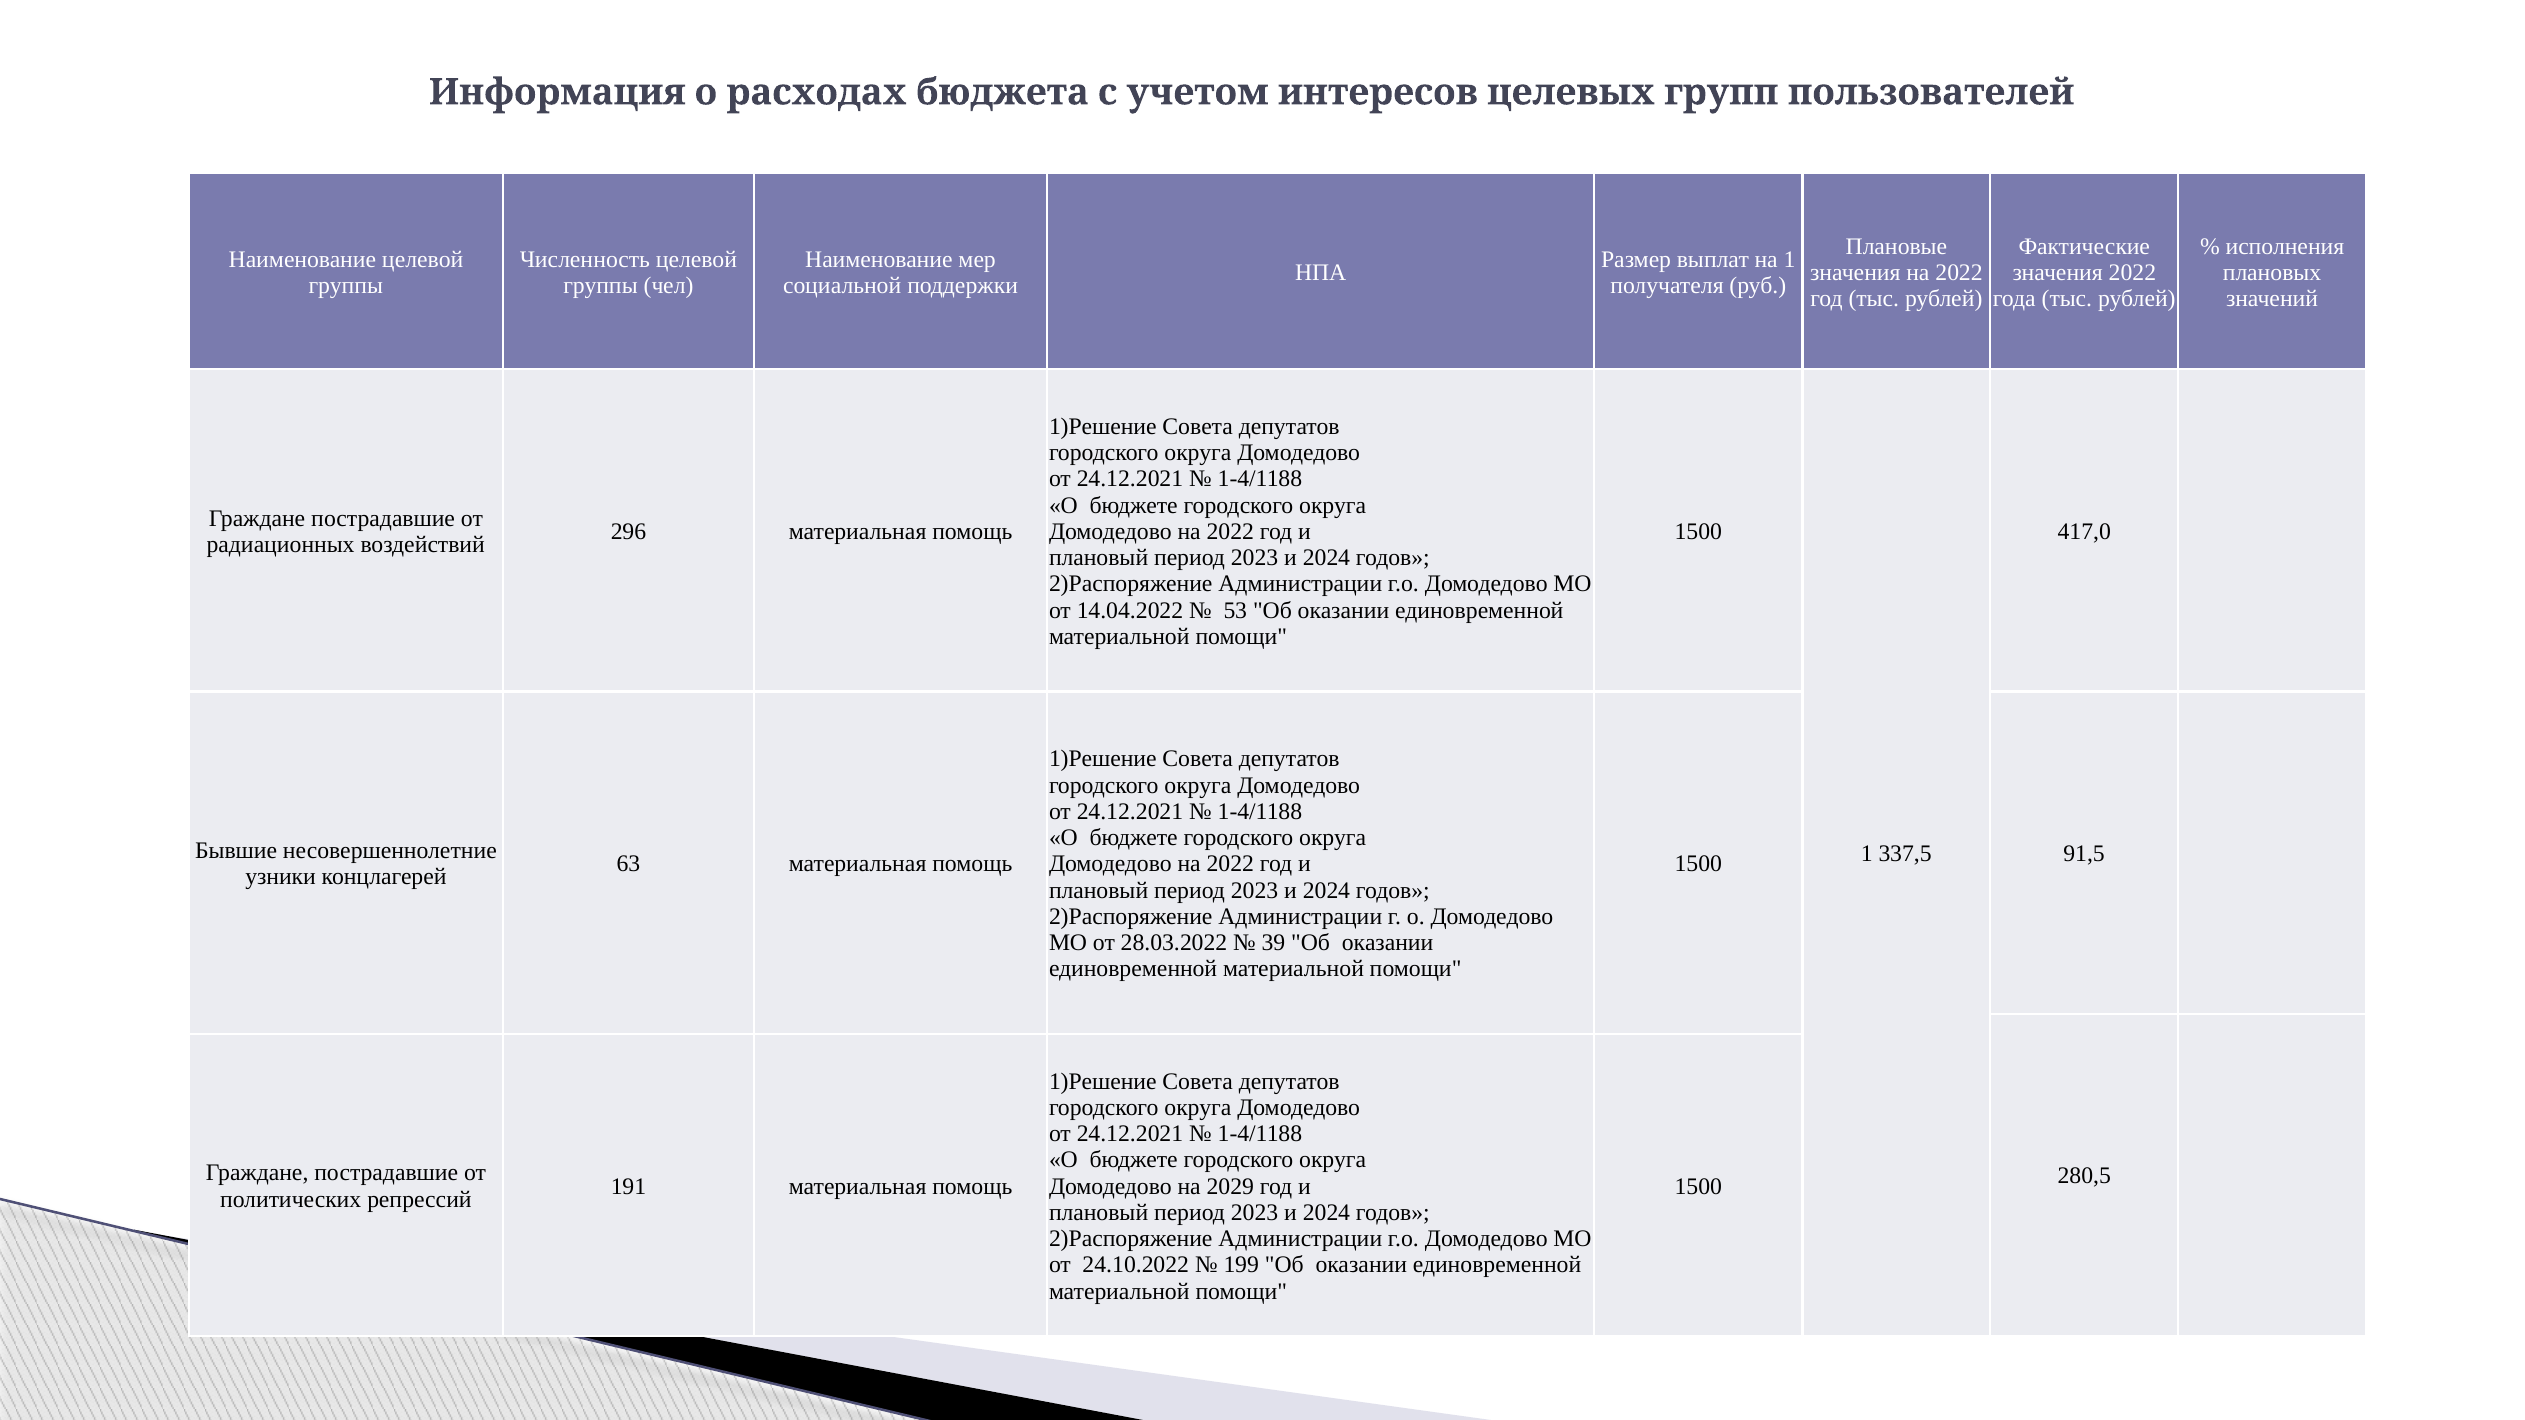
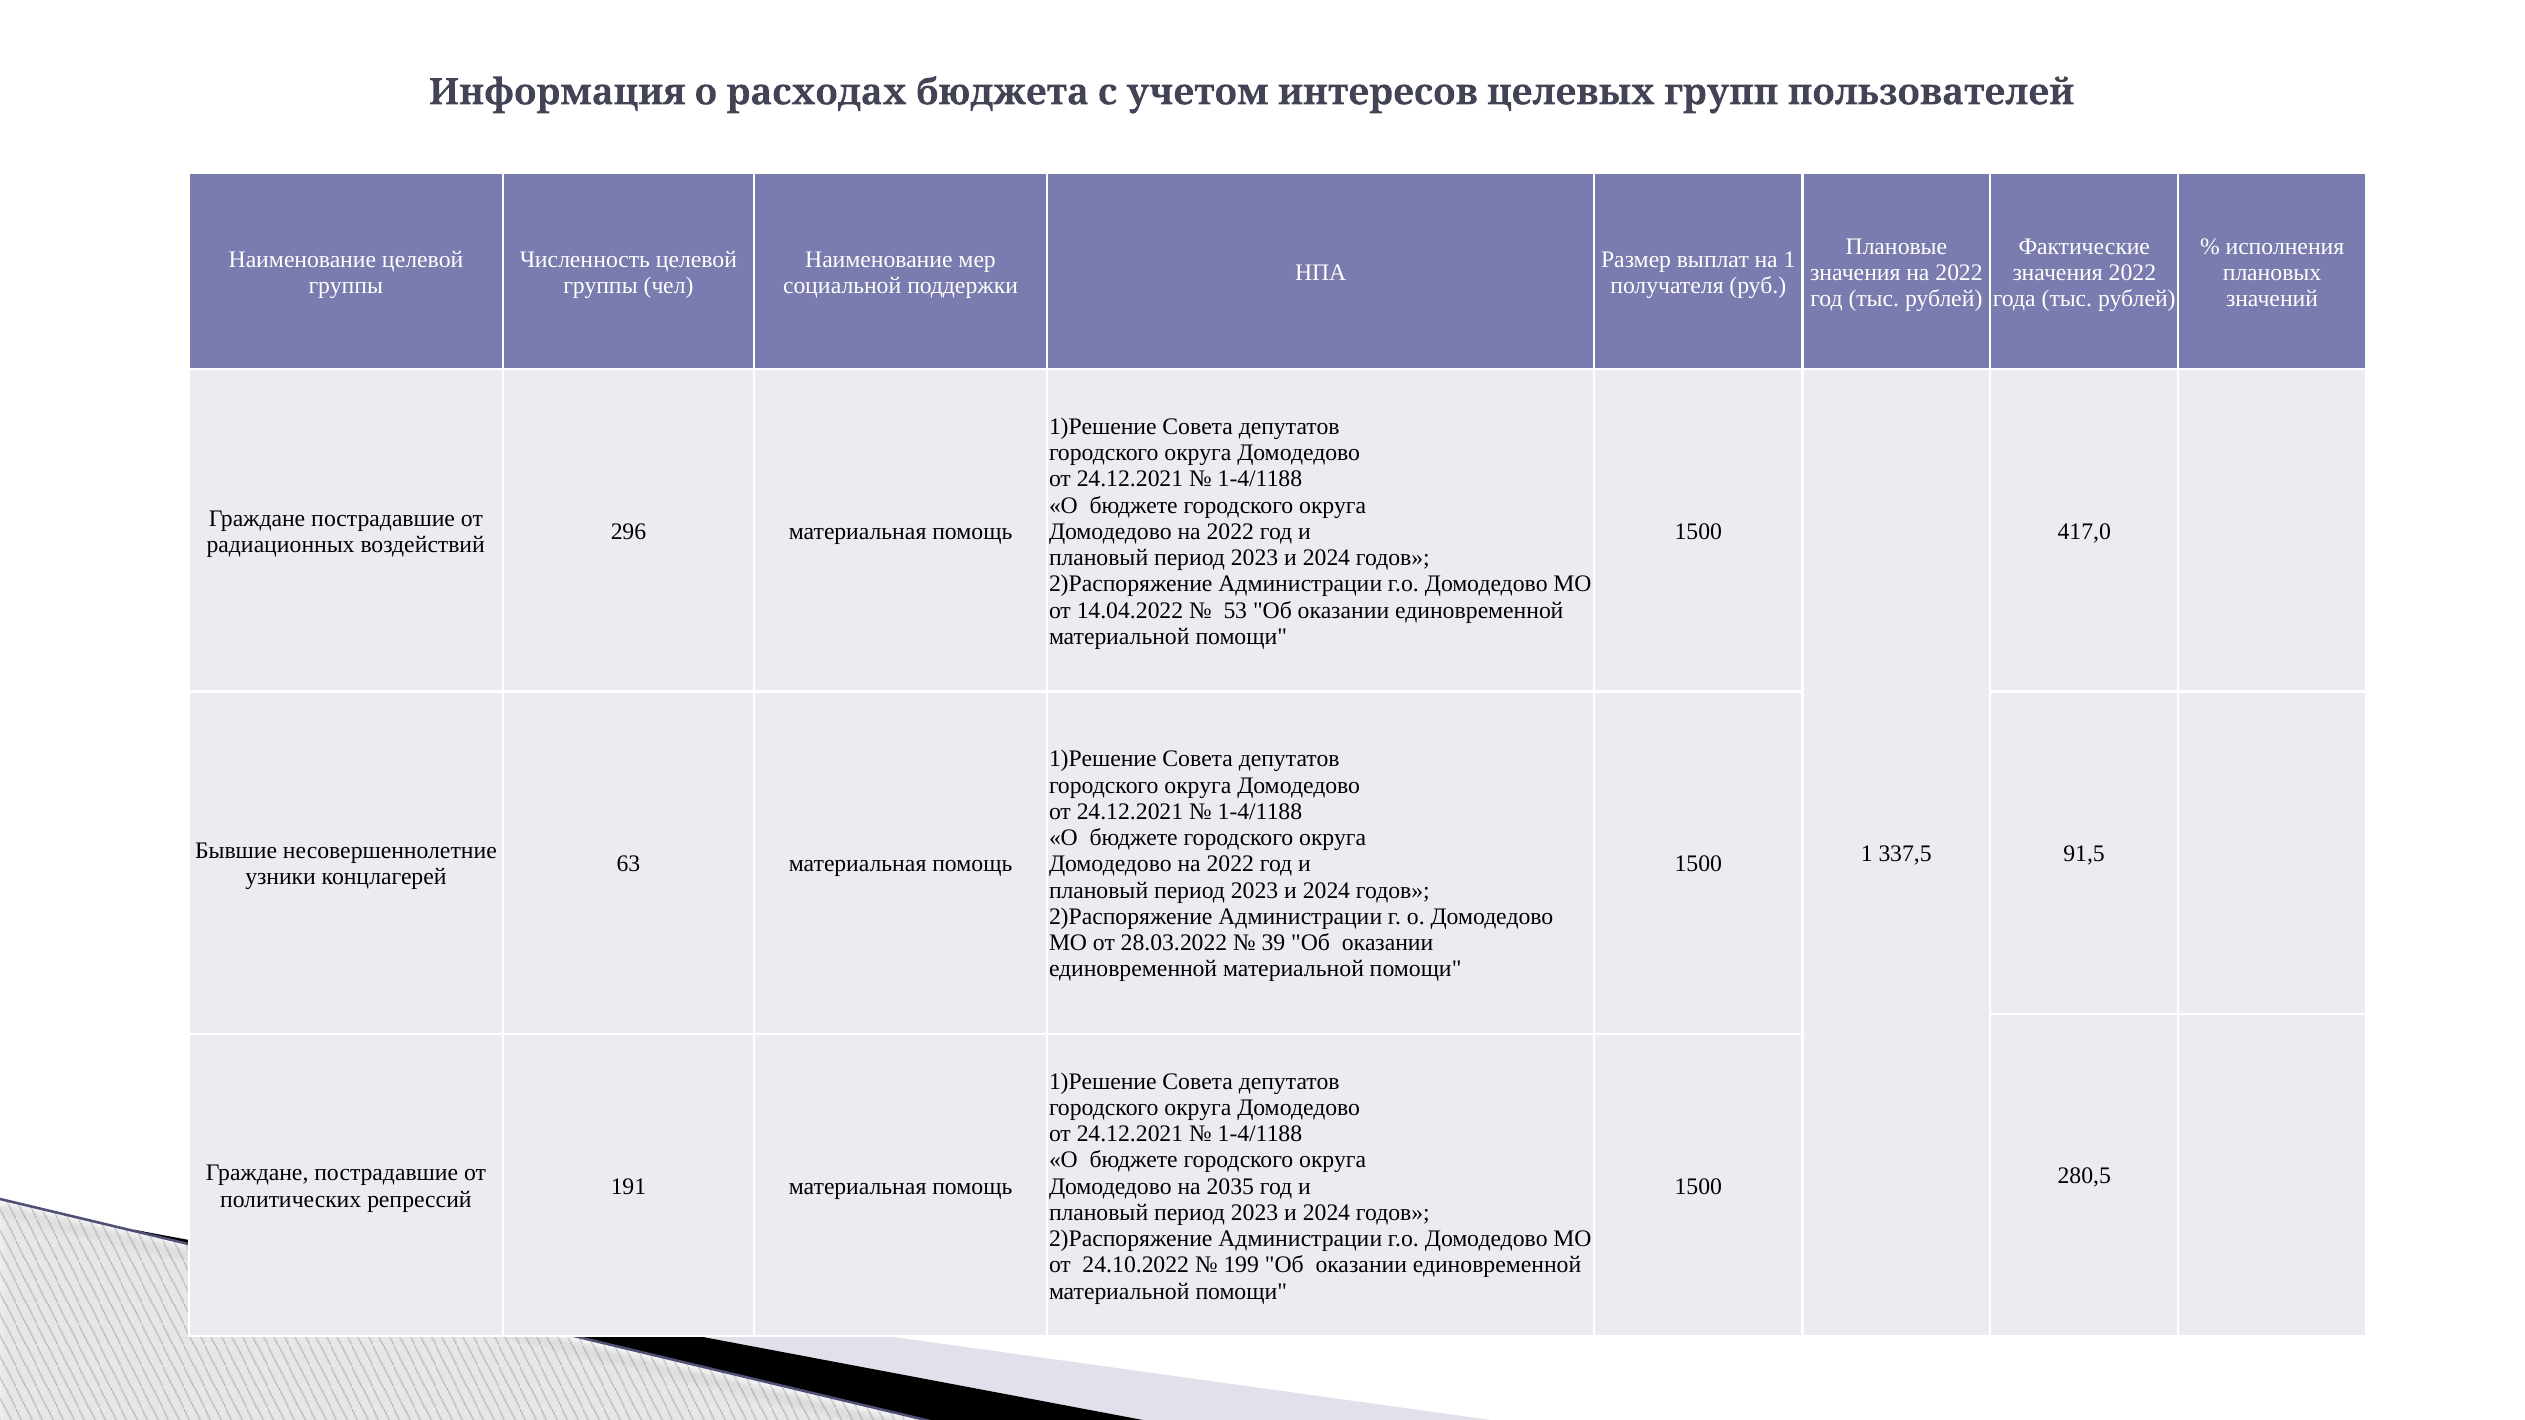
2029: 2029 -> 2035
